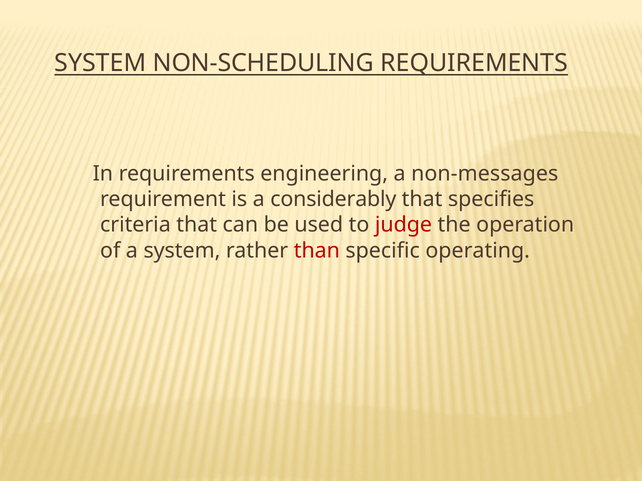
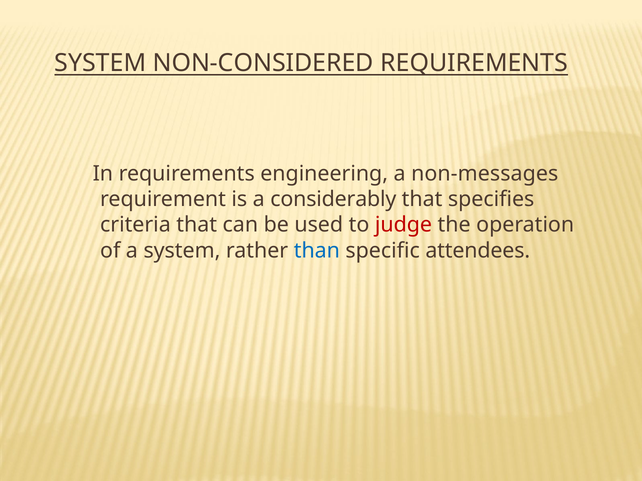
NON-SCHEDULING: NON-SCHEDULING -> NON-CONSIDERED
than colour: red -> blue
operating: operating -> attendees
